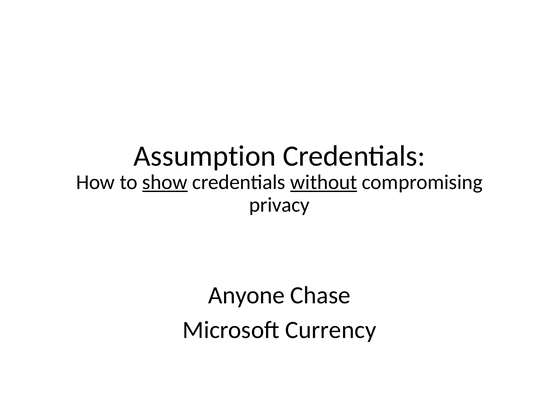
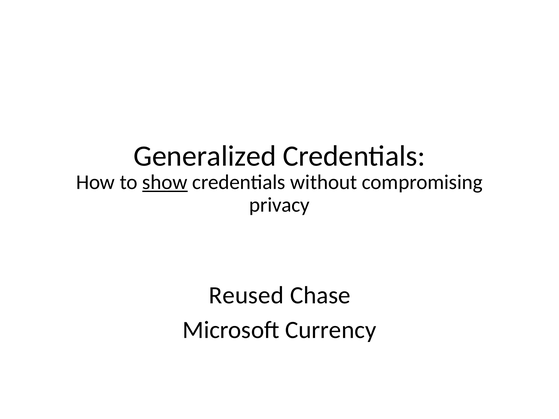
Assumption: Assumption -> Generalized
without underline: present -> none
Anyone: Anyone -> Reused
